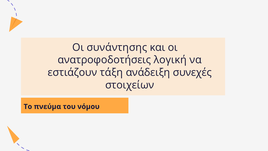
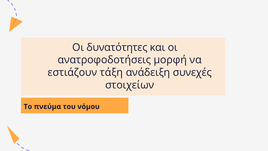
συνάντησης: συνάντησης -> δυνατότητες
λογική: λογική -> μορφή
